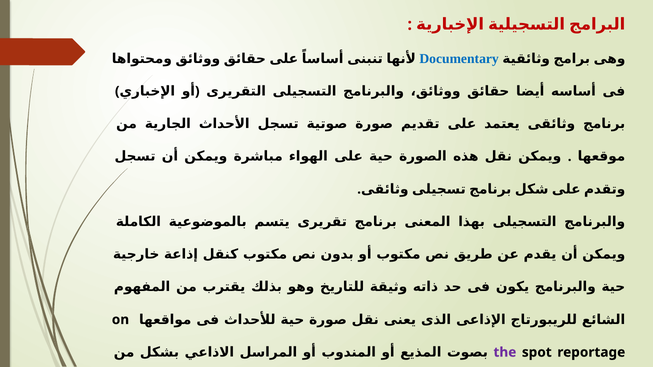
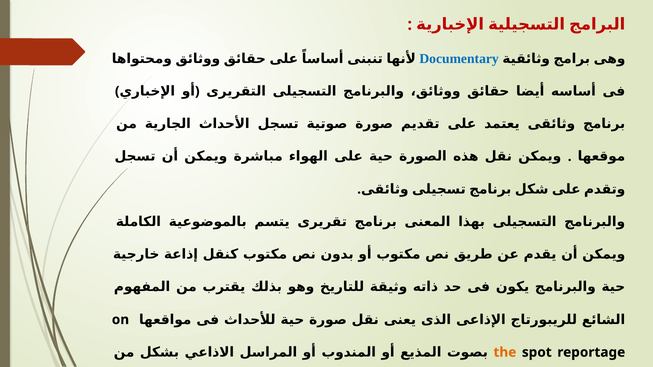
the colour: purple -> orange
